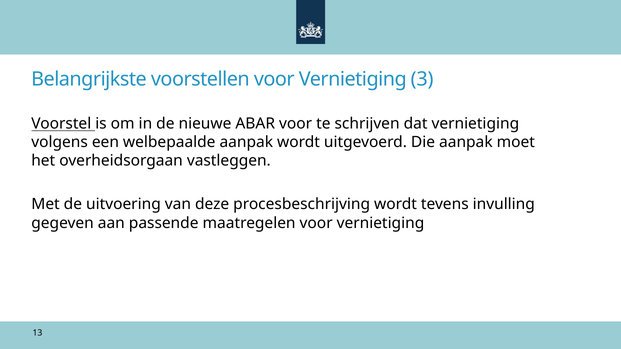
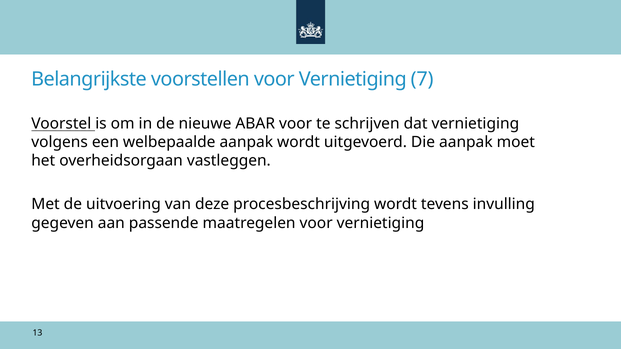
3: 3 -> 7
